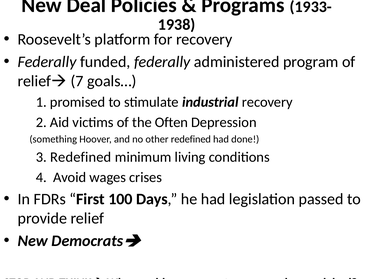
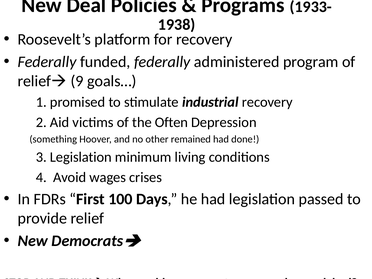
7: 7 -> 9
other redefined: redefined -> remained
3 Redefined: Redefined -> Legislation
